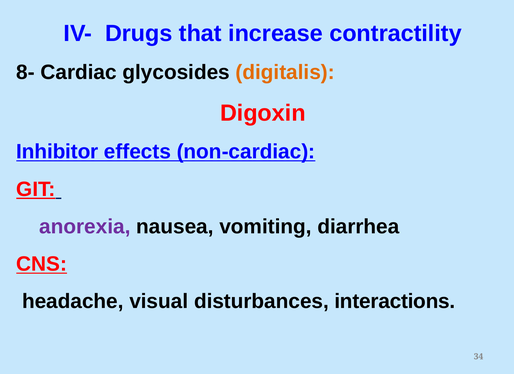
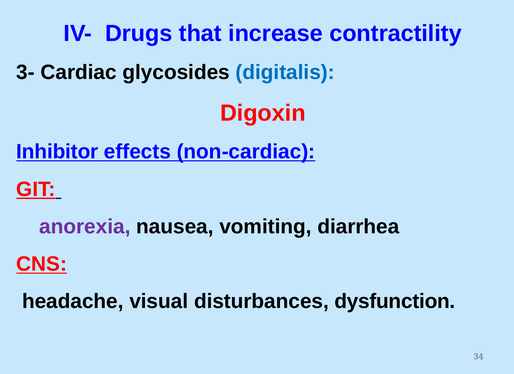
8-: 8- -> 3-
digitalis colour: orange -> blue
interactions: interactions -> dysfunction
